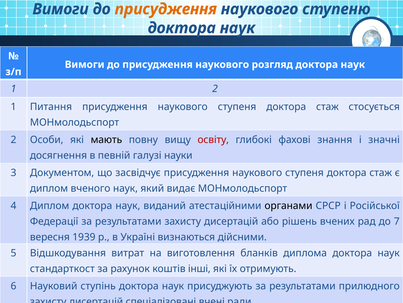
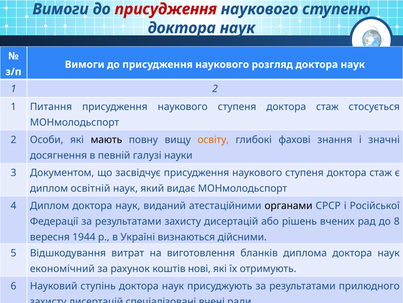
присудження at (166, 9) colour: orange -> red
освіту colour: red -> orange
вченого: вченого -> освітній
7: 7 -> 8
1939: 1939 -> 1944
стандарткост: стандарткост -> економічний
інші: інші -> нові
